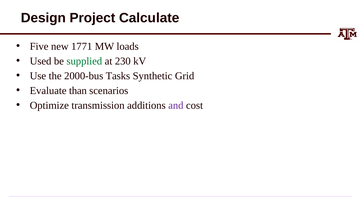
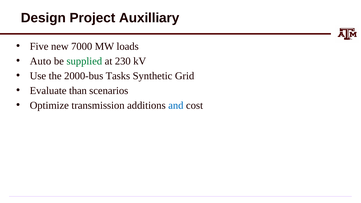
Calculate: Calculate -> Auxilliary
1771: 1771 -> 7000
Used: Used -> Auto
and colour: purple -> blue
